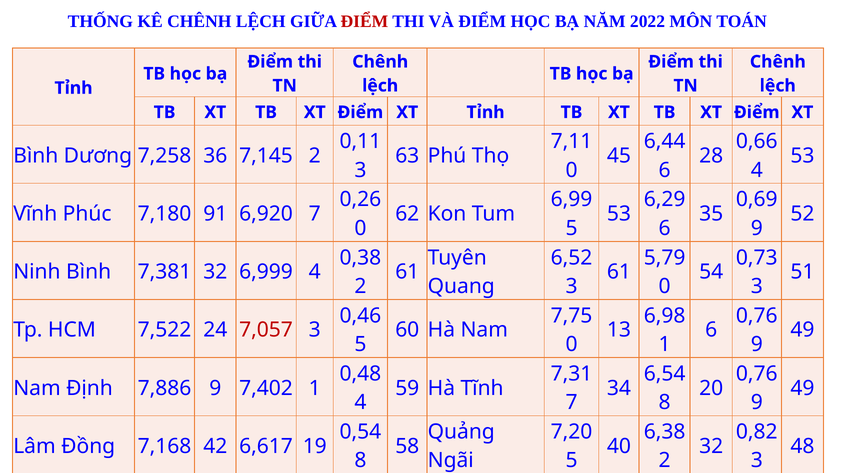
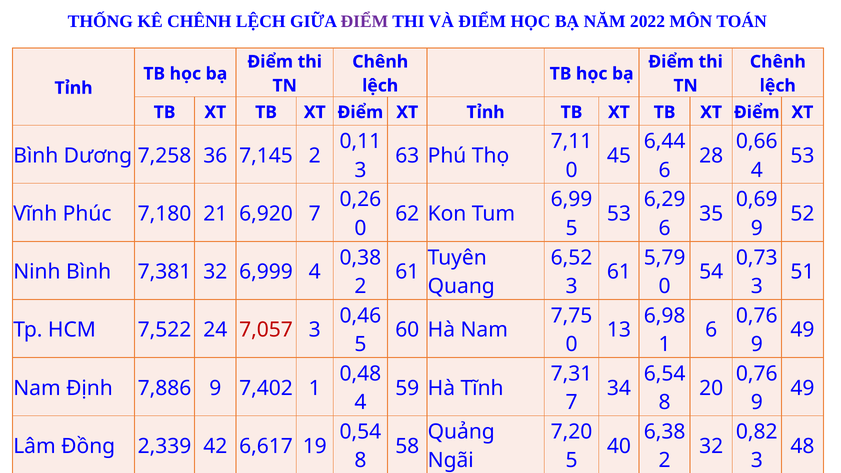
ĐIỂM at (364, 21) colour: red -> purple
91: 91 -> 21
7,168: 7,168 -> 2,339
